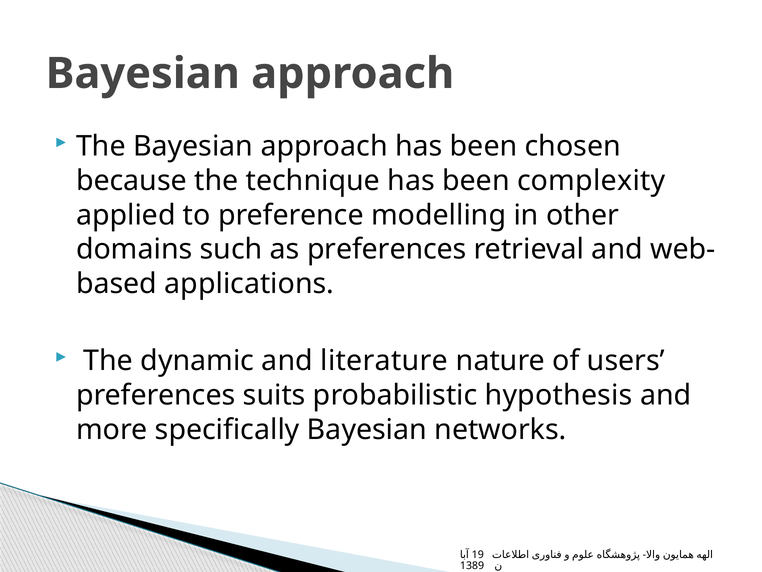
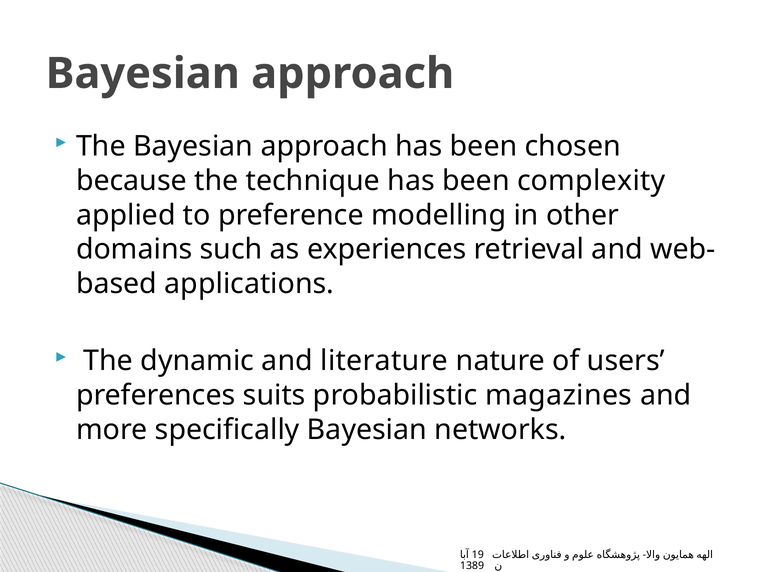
as preferences: preferences -> experiences
hypothesis: hypothesis -> magazines
